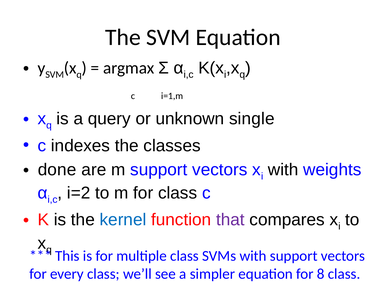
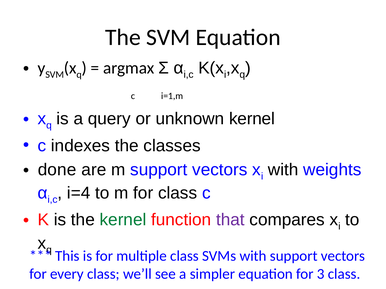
unknown single: single -> kernel
i=2: i=2 -> i=4
kernel at (123, 220) colour: blue -> green
8: 8 -> 3
